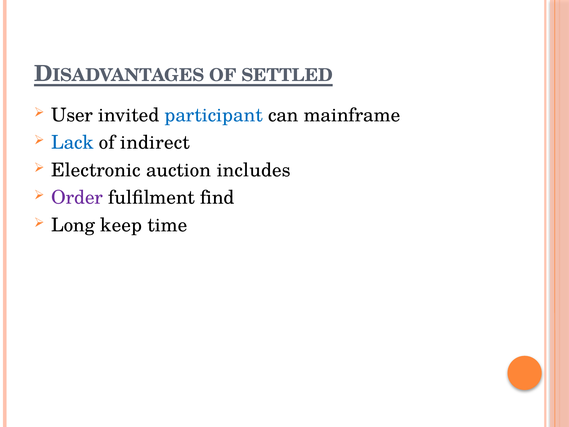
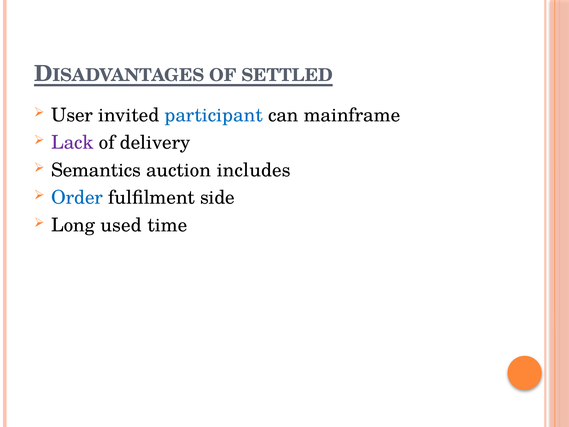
Lack colour: blue -> purple
indirect: indirect -> delivery
Electronic: Electronic -> Semantics
Order colour: purple -> blue
find: find -> side
keep: keep -> used
